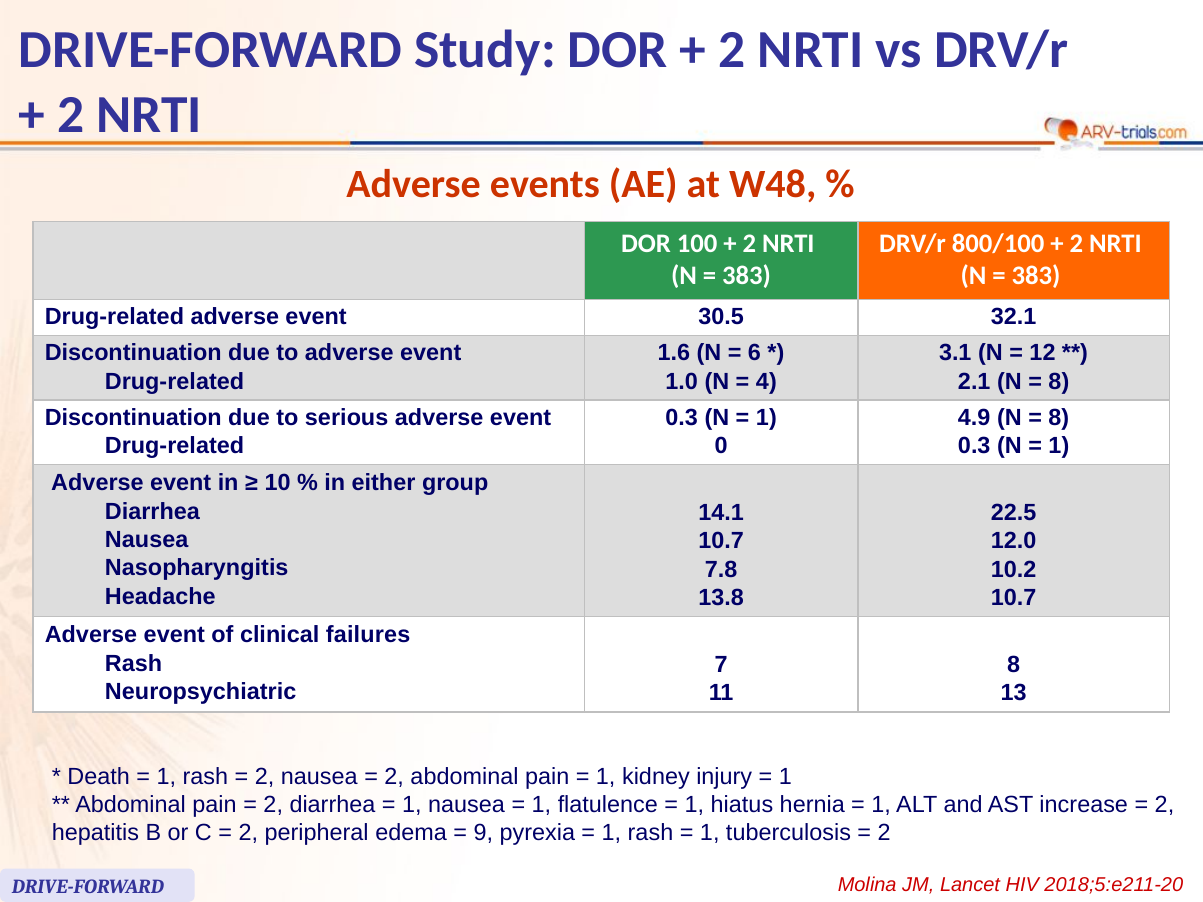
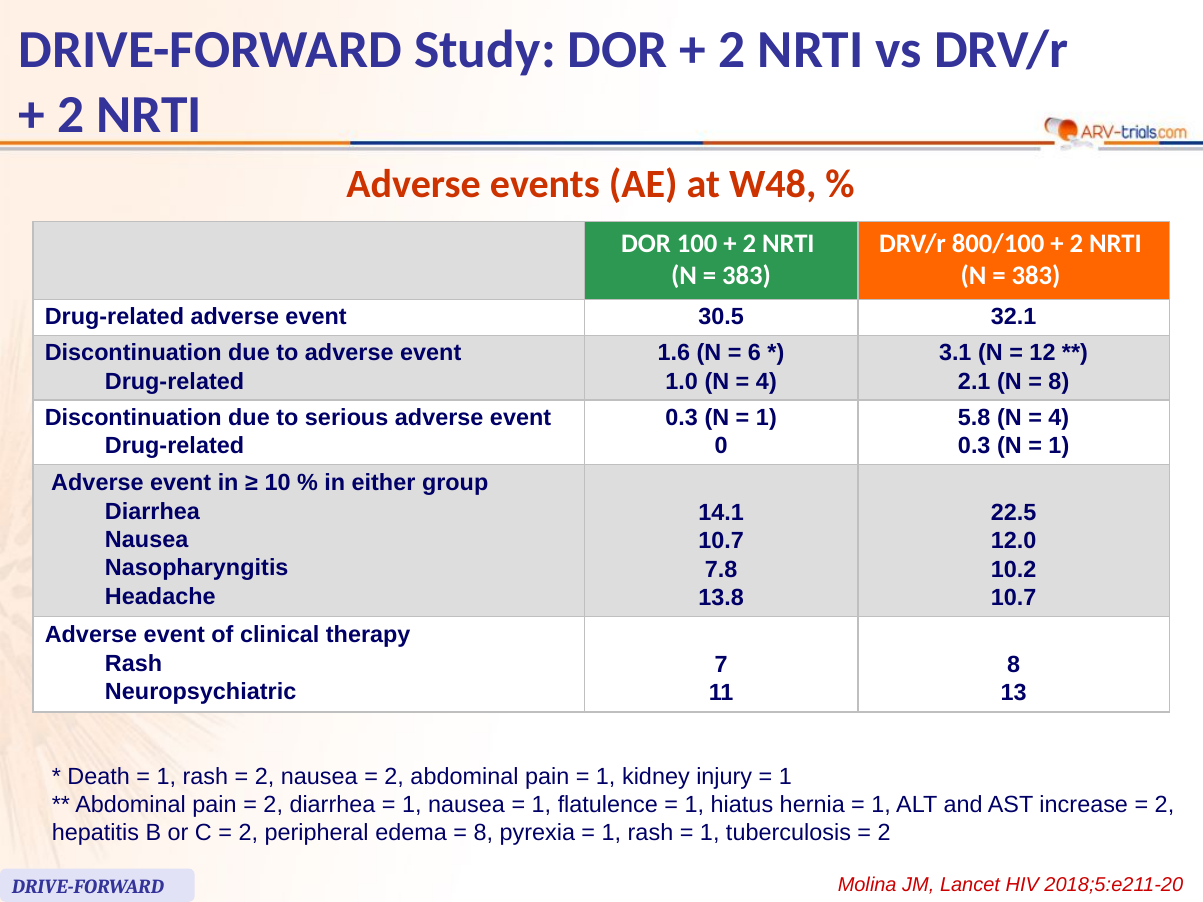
4.9: 4.9 -> 5.8
8 at (1059, 417): 8 -> 4
failures: failures -> therapy
9 at (483, 833): 9 -> 8
